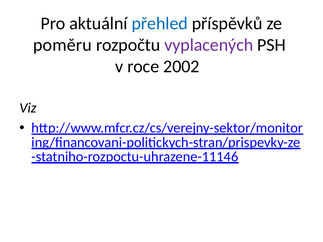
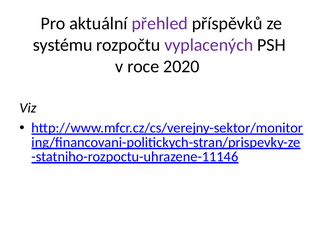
přehled colour: blue -> purple
poměru: poměru -> systému
2002: 2002 -> 2020
